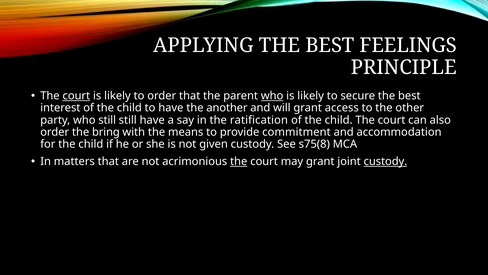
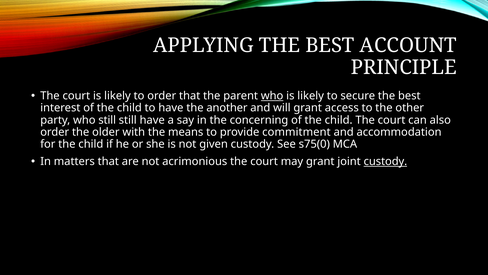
FEELINGS: FEELINGS -> ACCOUNT
court at (76, 96) underline: present -> none
ratification: ratification -> concerning
bring: bring -> older
s75(8: s75(8 -> s75(0
the at (239, 161) underline: present -> none
